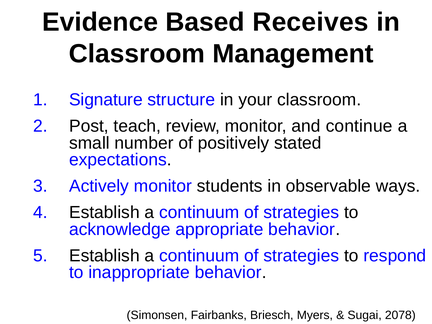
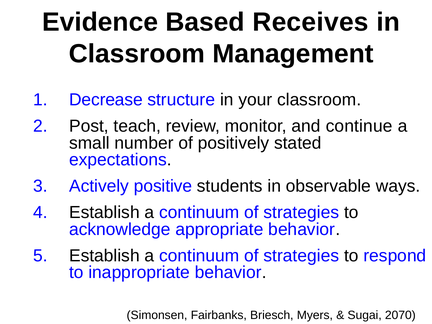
Signature: Signature -> Decrease
Actively monitor: monitor -> positive
2078: 2078 -> 2070
